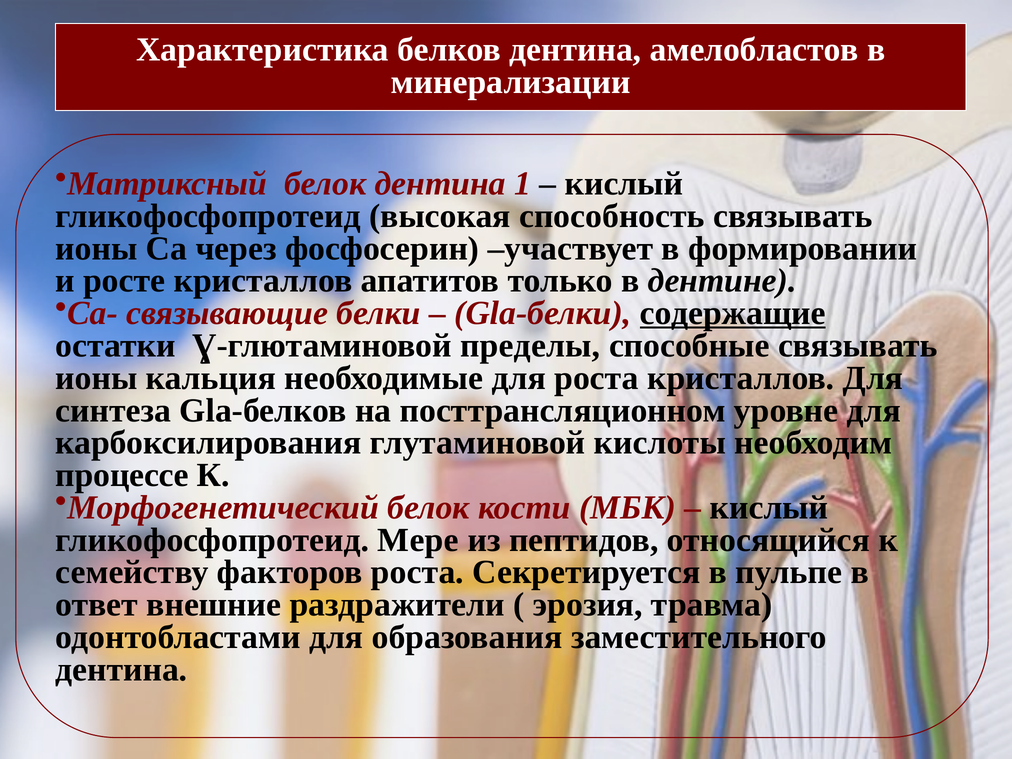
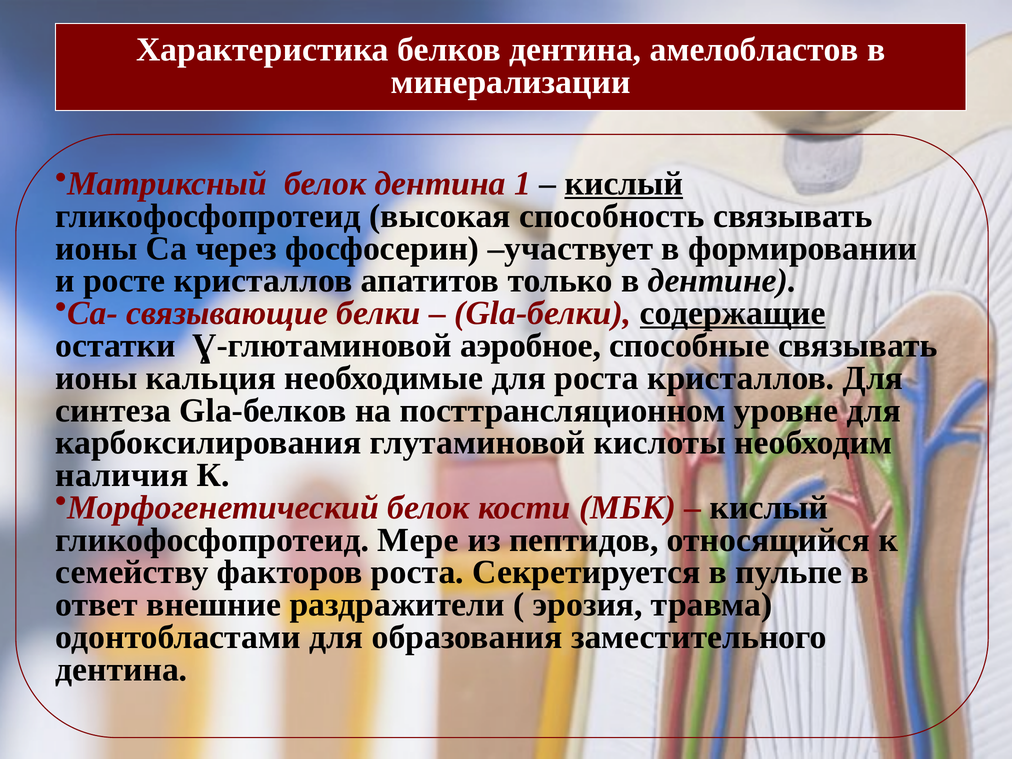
кислый at (624, 184) underline: none -> present
пределы: пределы -> аэробное
процессе: процессе -> наличия
